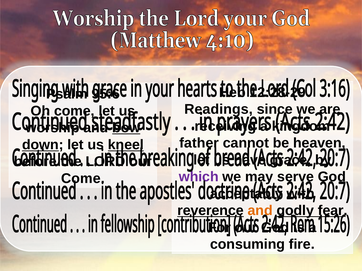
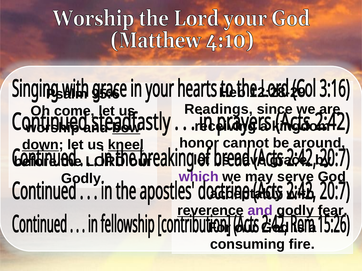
father: father -> honor
heaven: heaven -> around
Come at (83, 179): Come -> Godly
and at (260, 211) colour: orange -> purple
